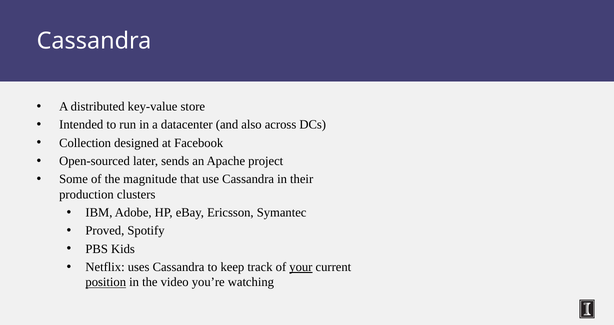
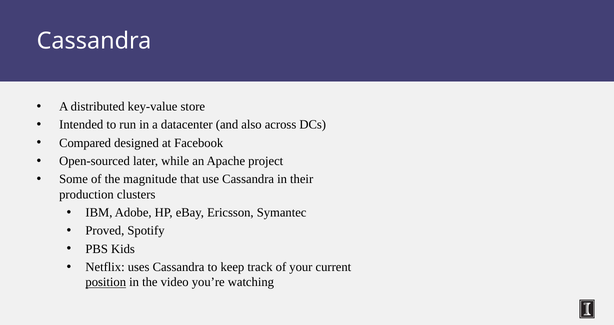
Collection: Collection -> Compared
sends: sends -> while
your underline: present -> none
